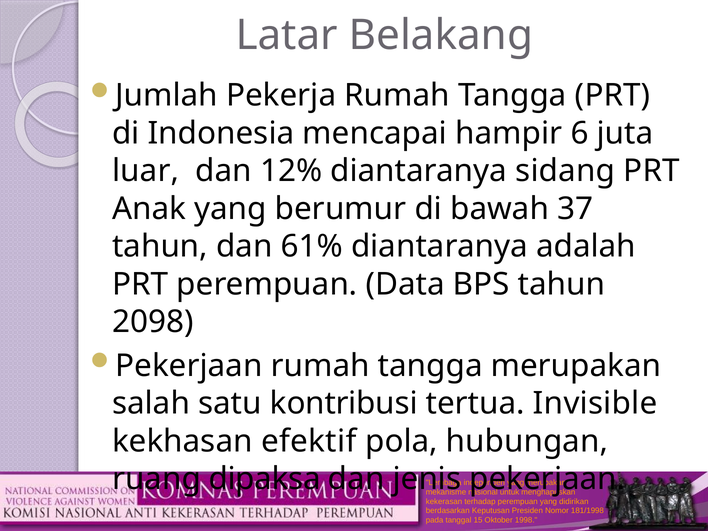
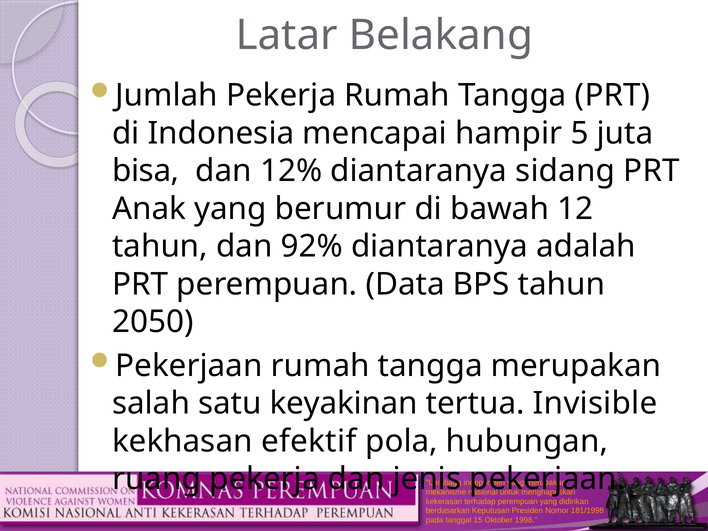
6: 6 -> 5
luar: luar -> bisa
37: 37 -> 12
61%: 61% -> 92%
2098: 2098 -> 2050
kontribusi: kontribusi -> keyakinan
ruang dipaksa: dipaksa -> pekerja
